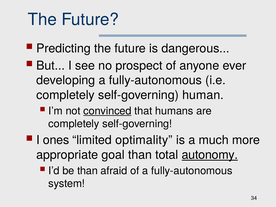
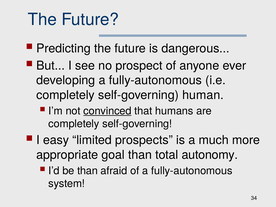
ones: ones -> easy
optimality: optimality -> prospects
autonomy underline: present -> none
